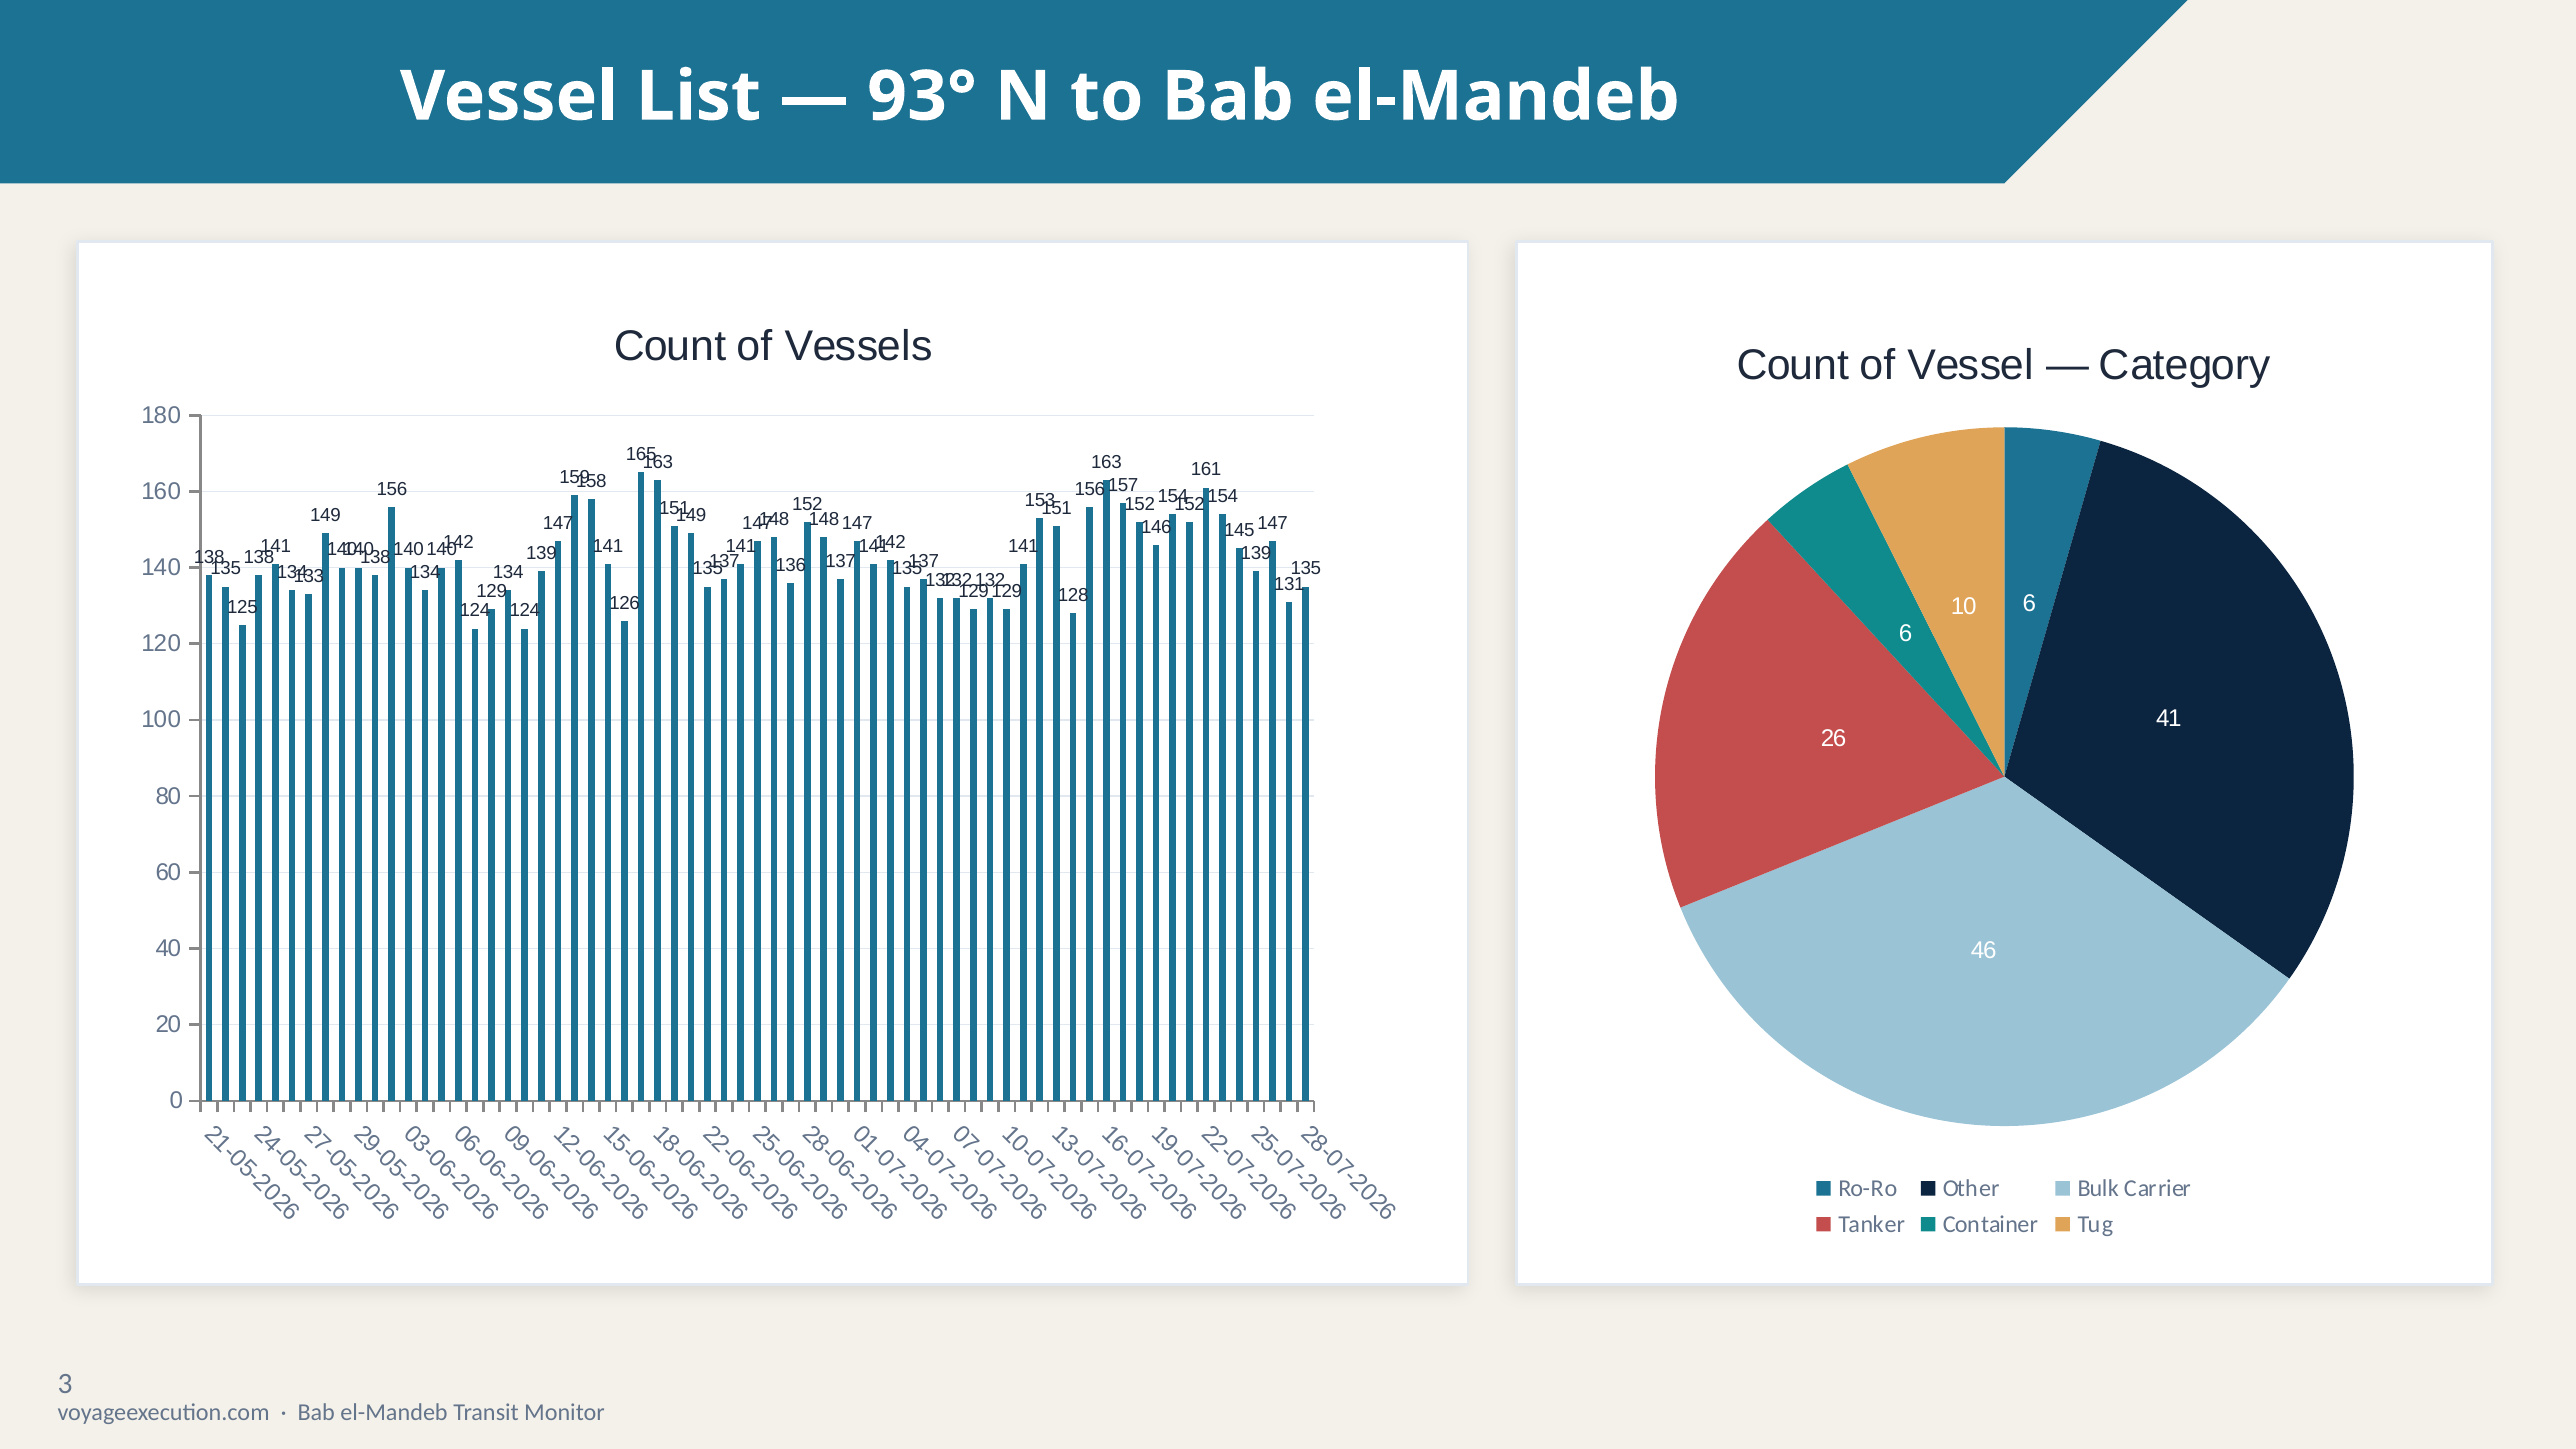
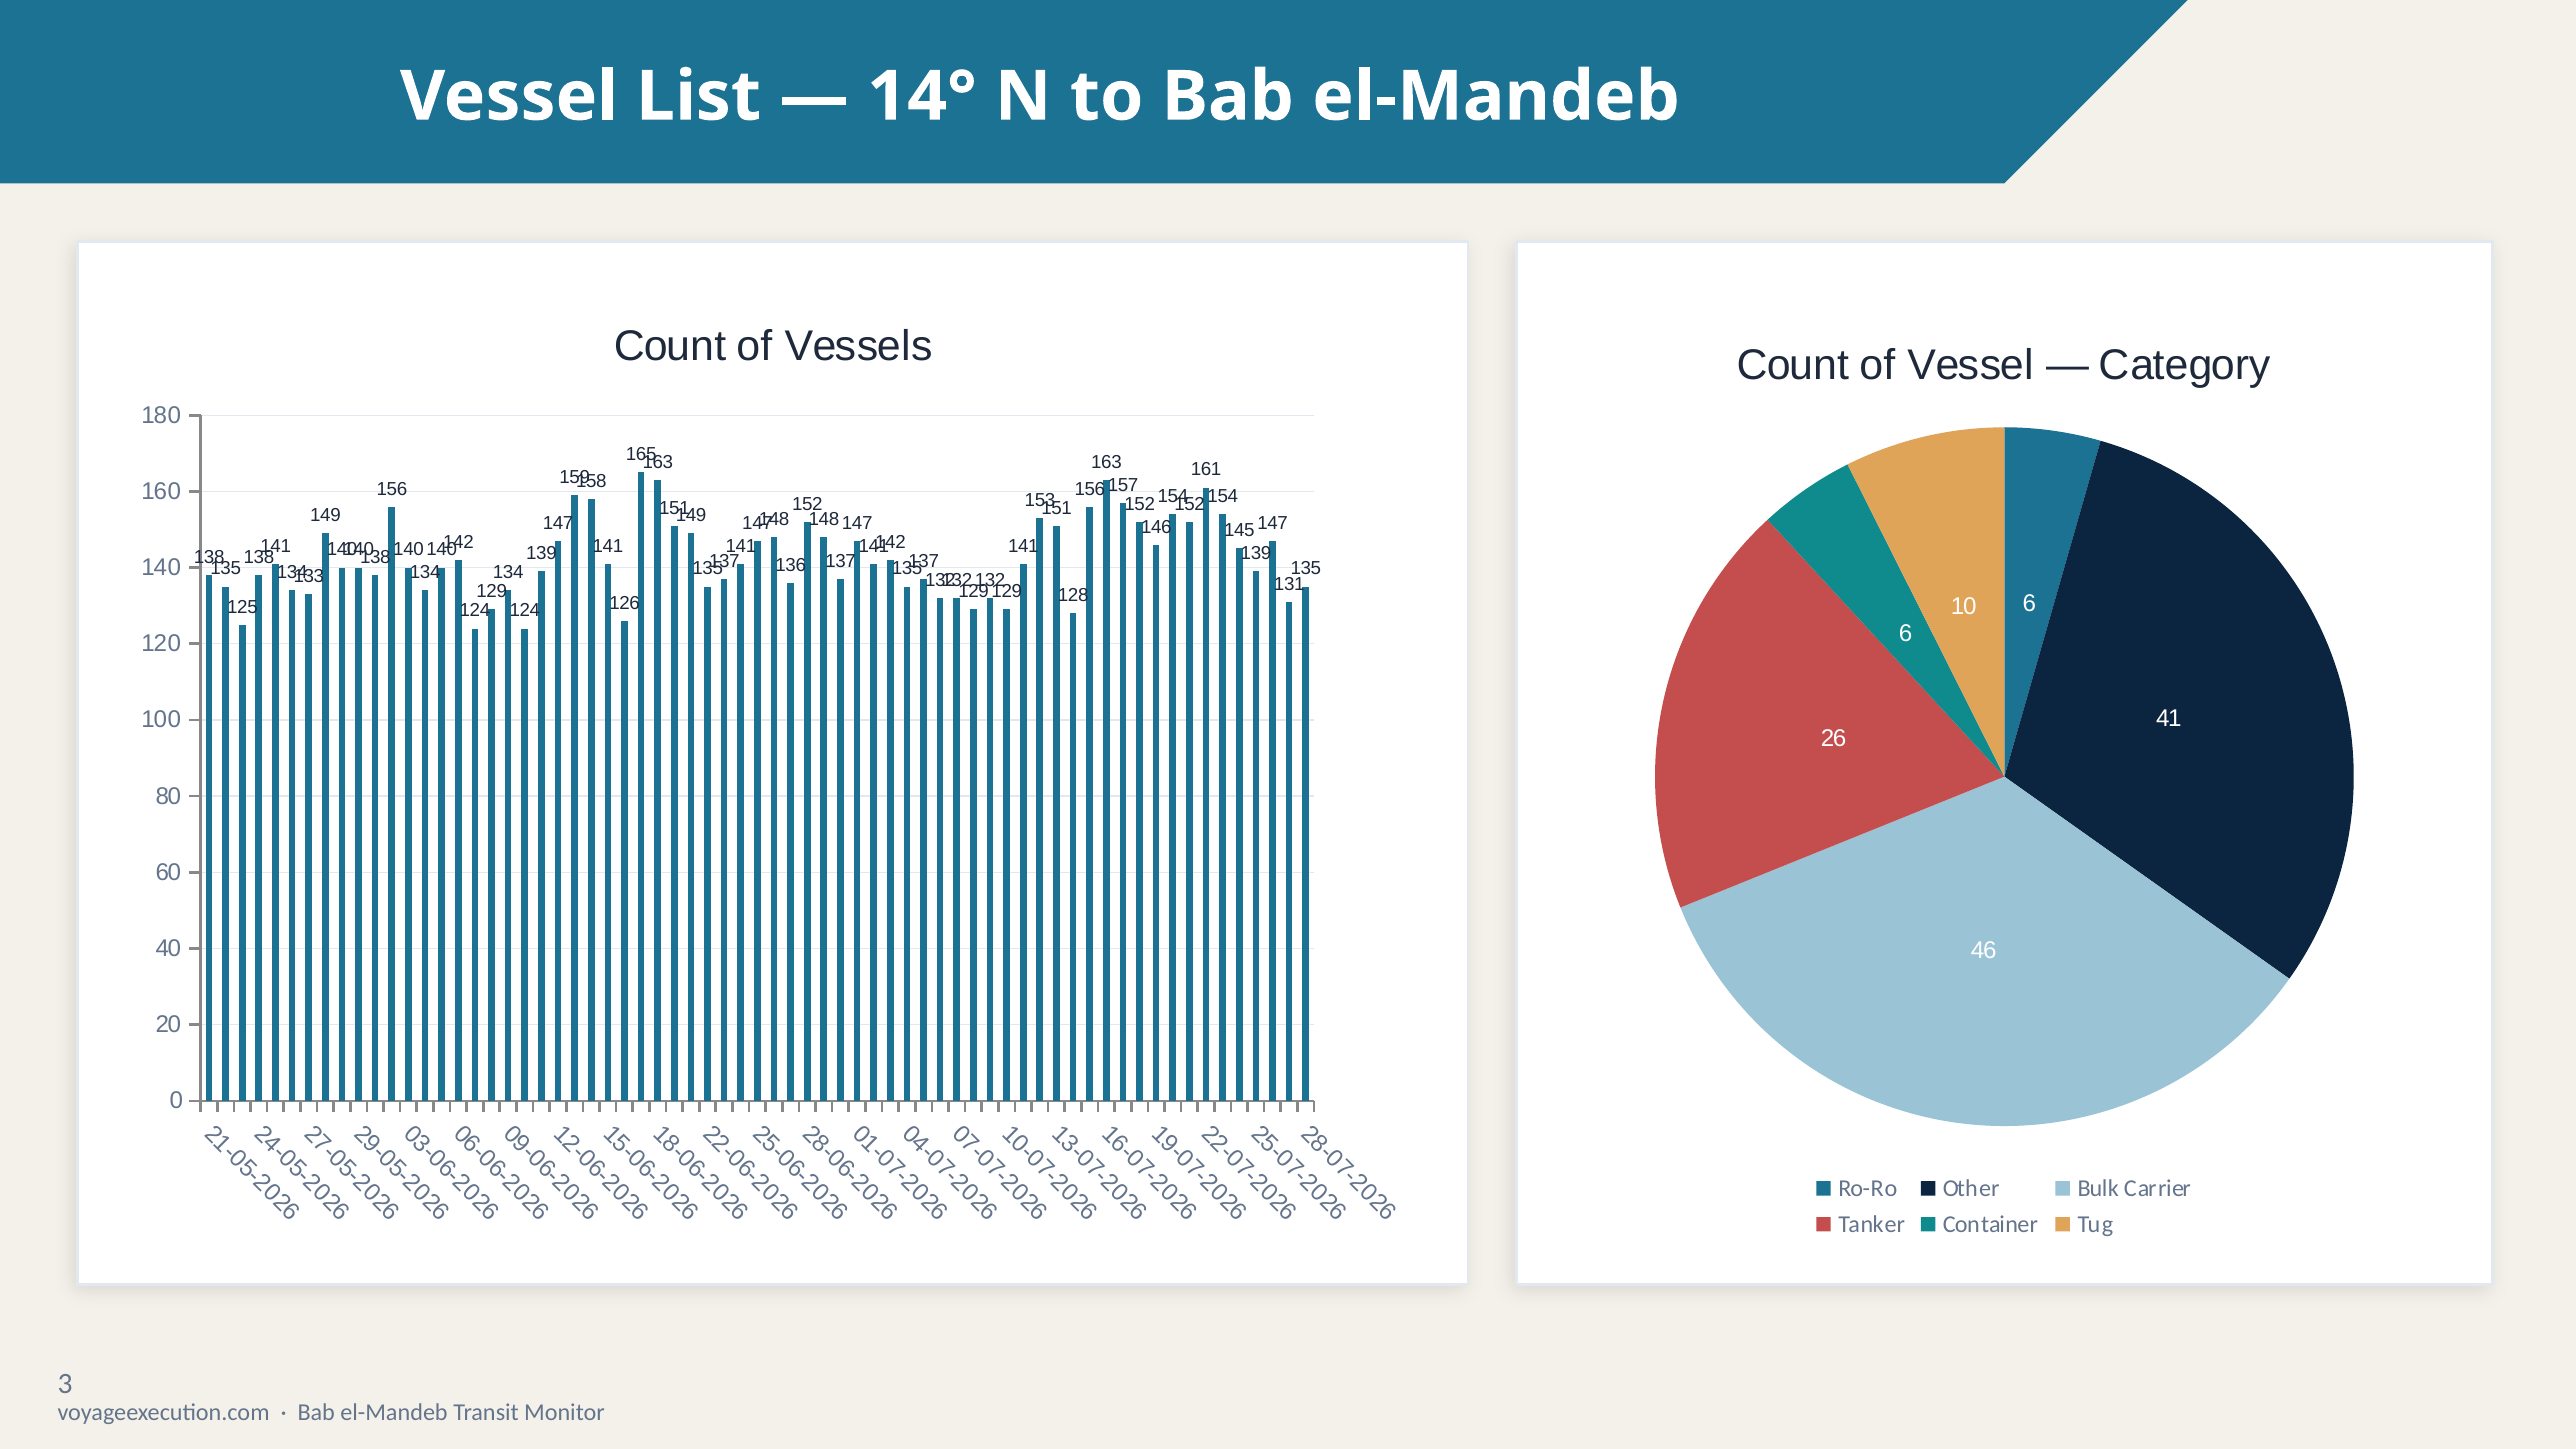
93°: 93° -> 14°
